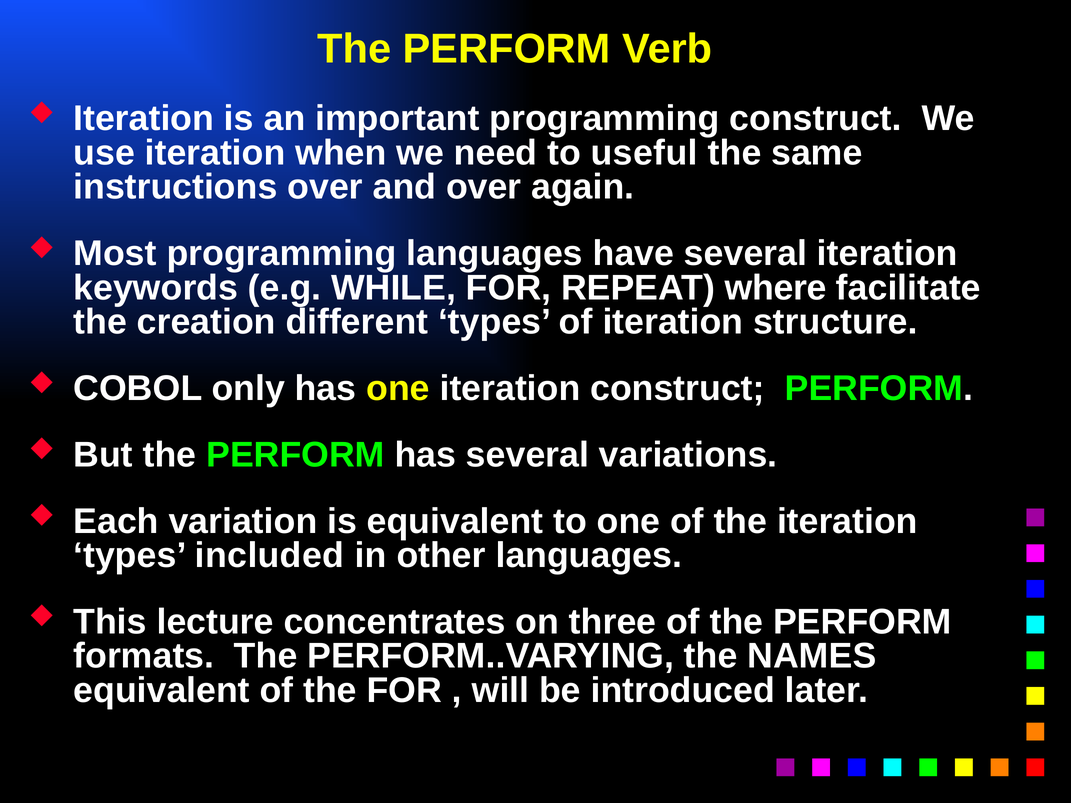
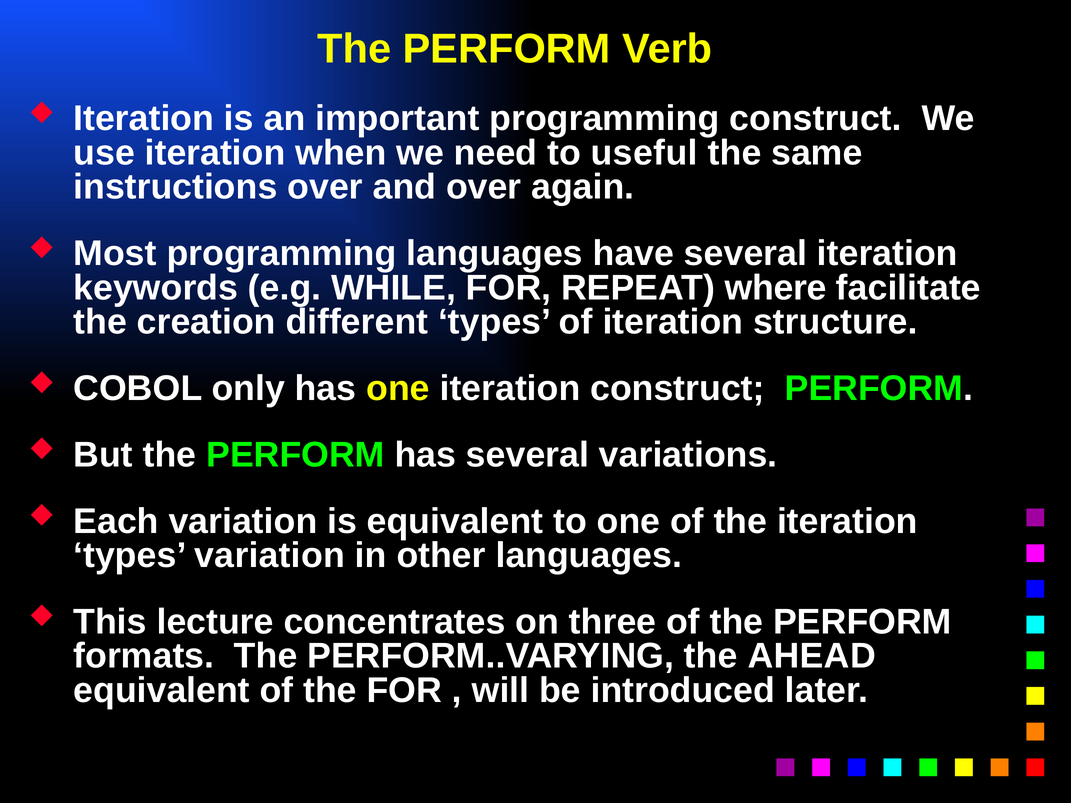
types included: included -> variation
NAMES: NAMES -> AHEAD
